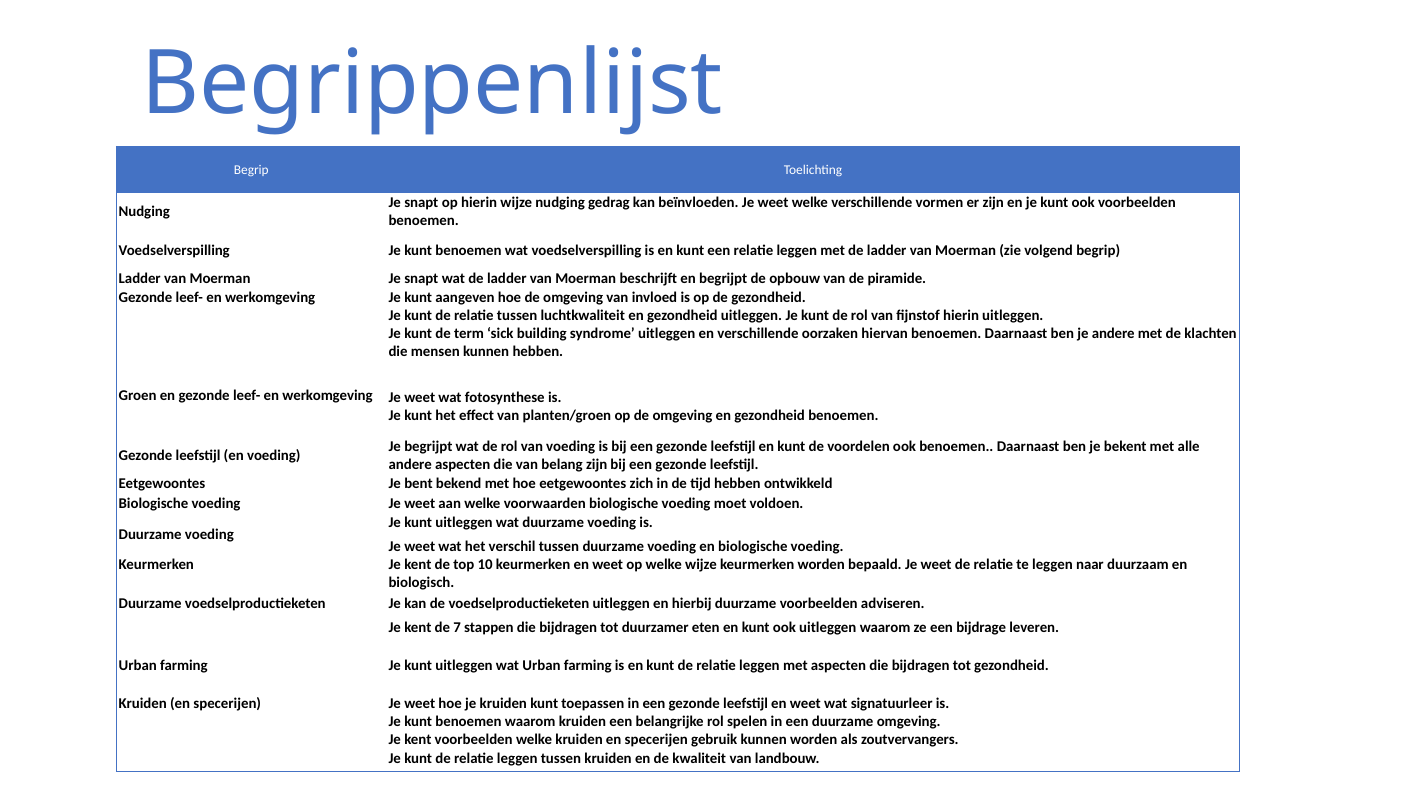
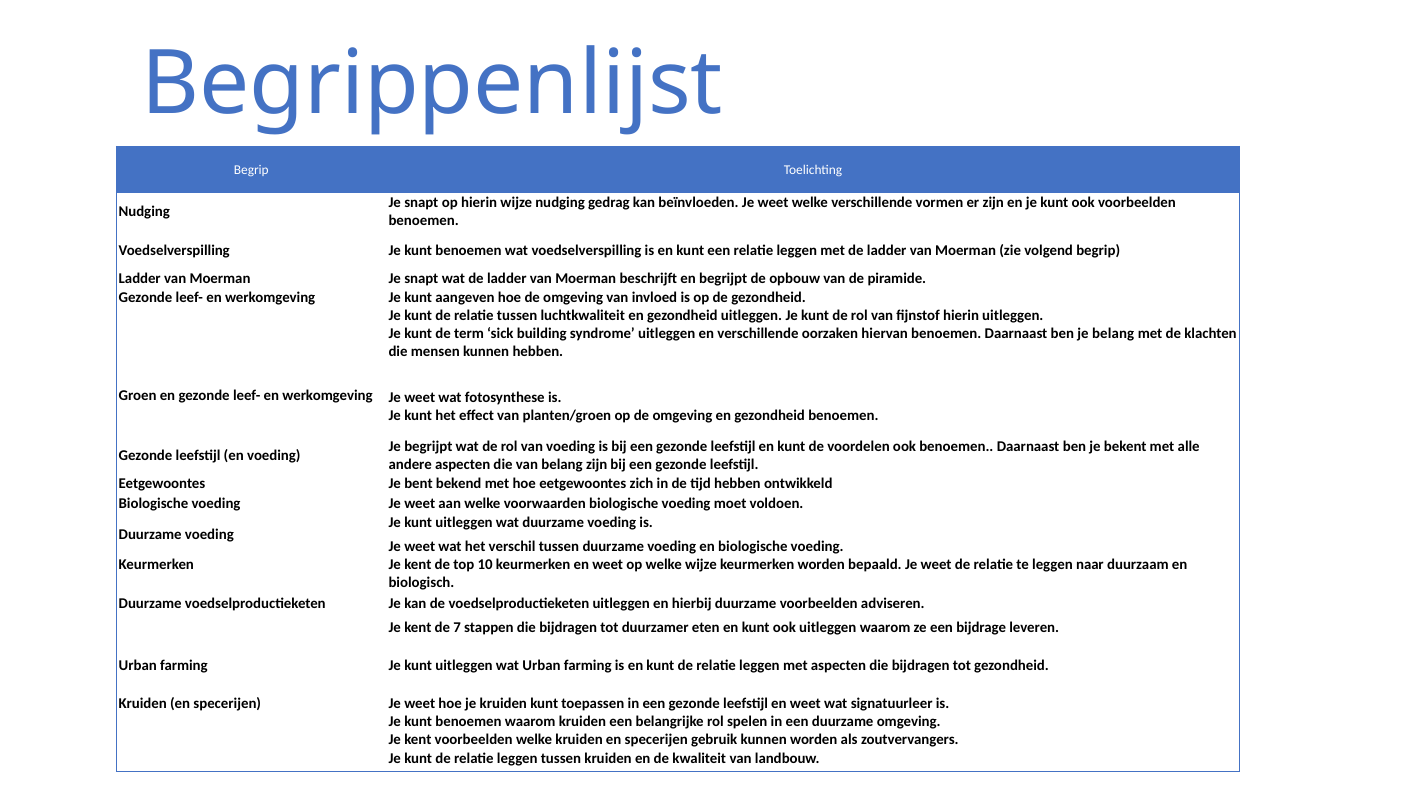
je andere: andere -> belang
